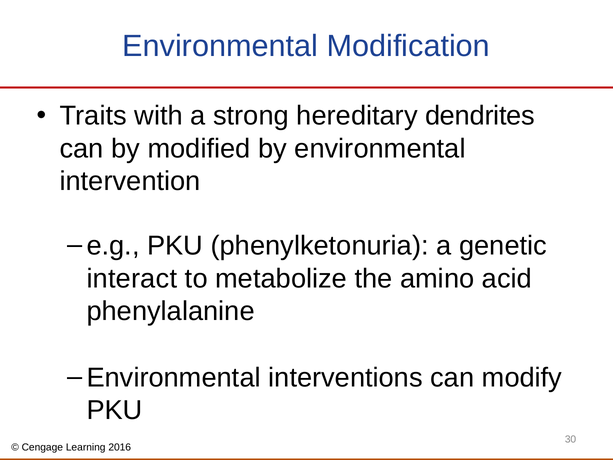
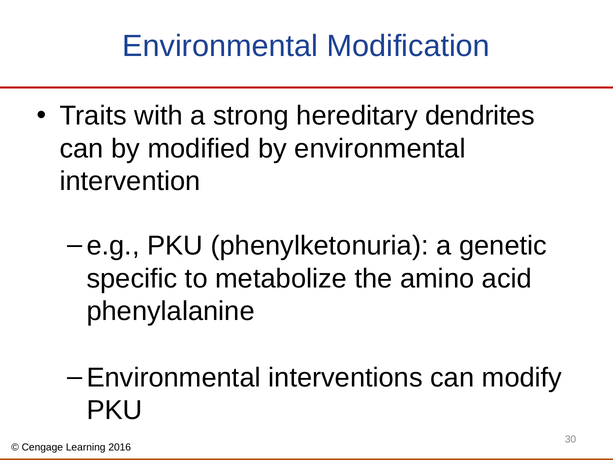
interact: interact -> specific
